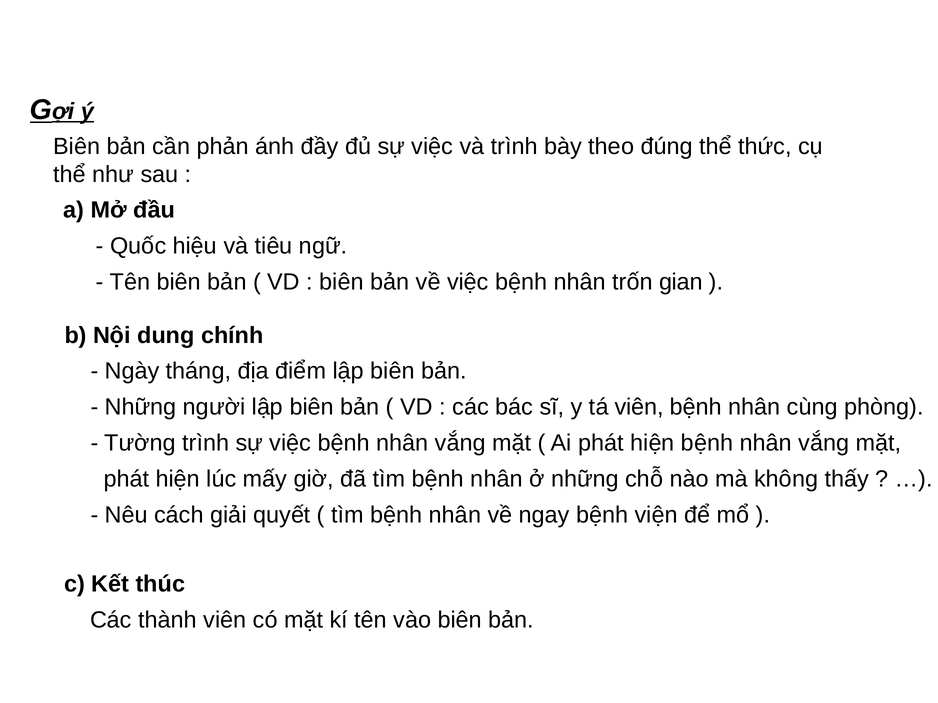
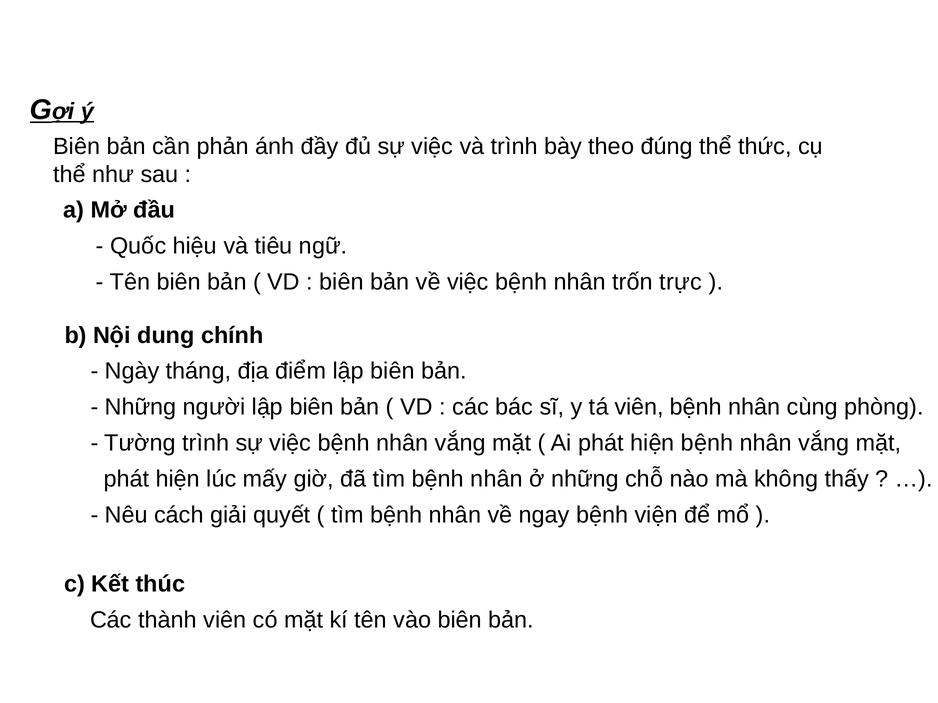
gian: gian -> trực
